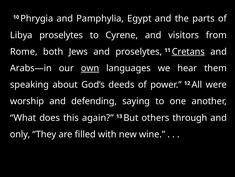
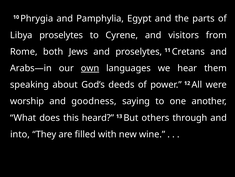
Cretans underline: present -> none
defending: defending -> goodness
again: again -> heard
only: only -> into
